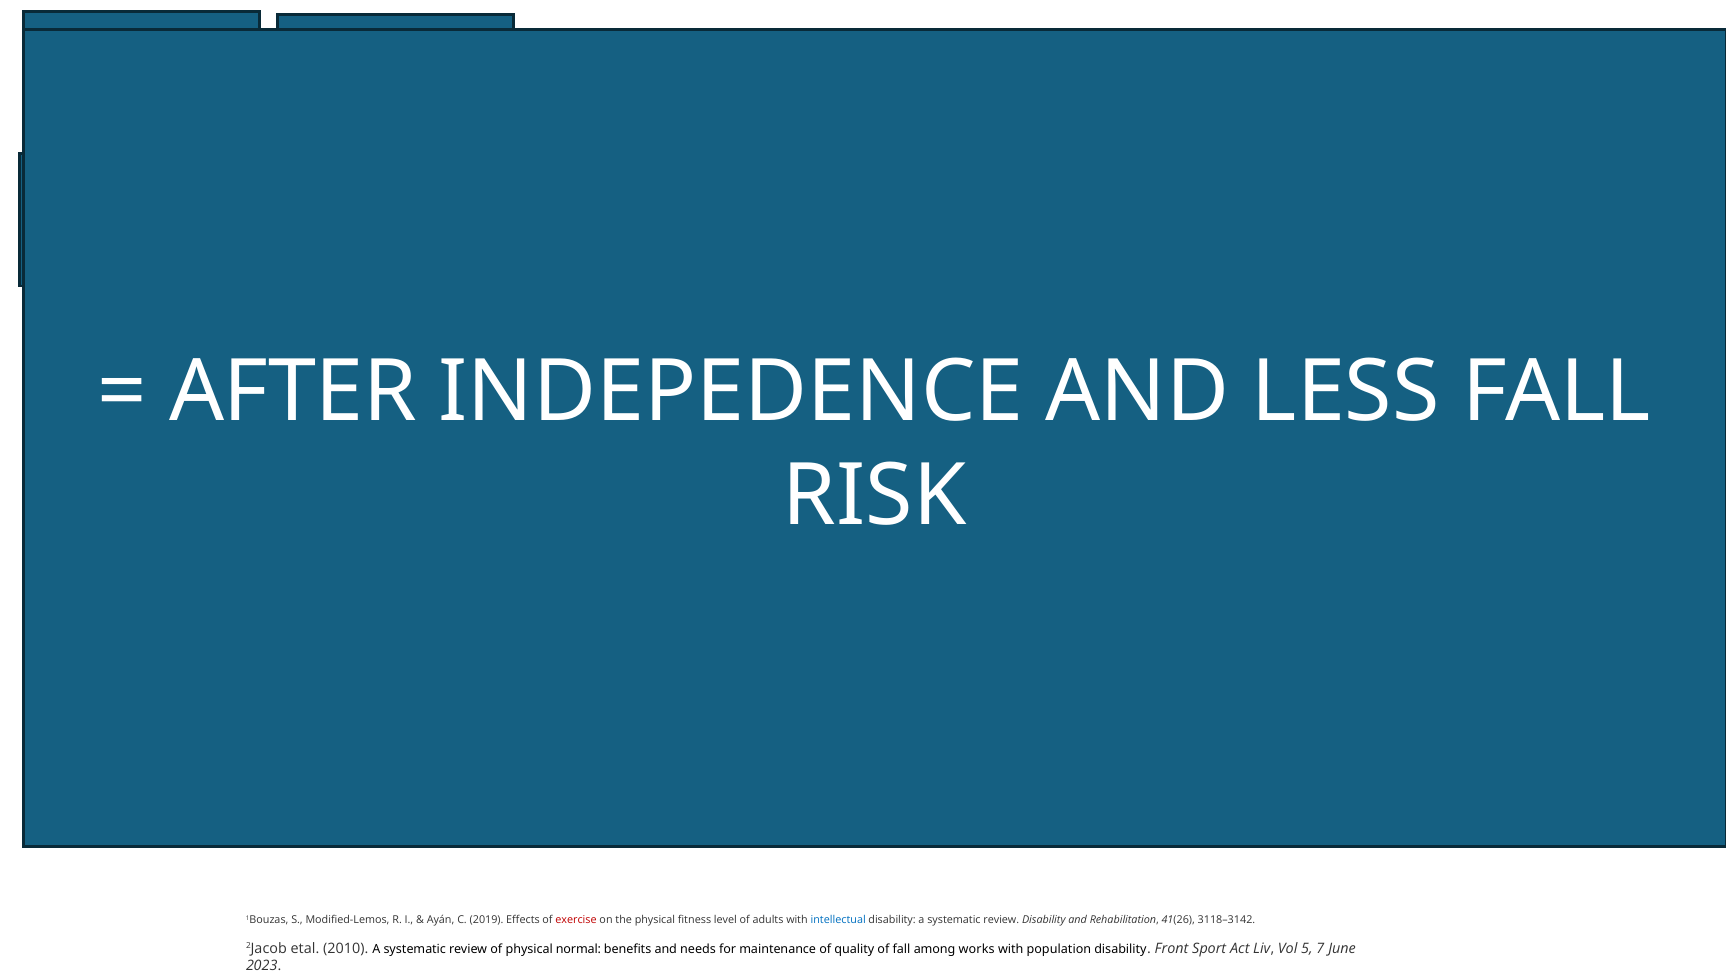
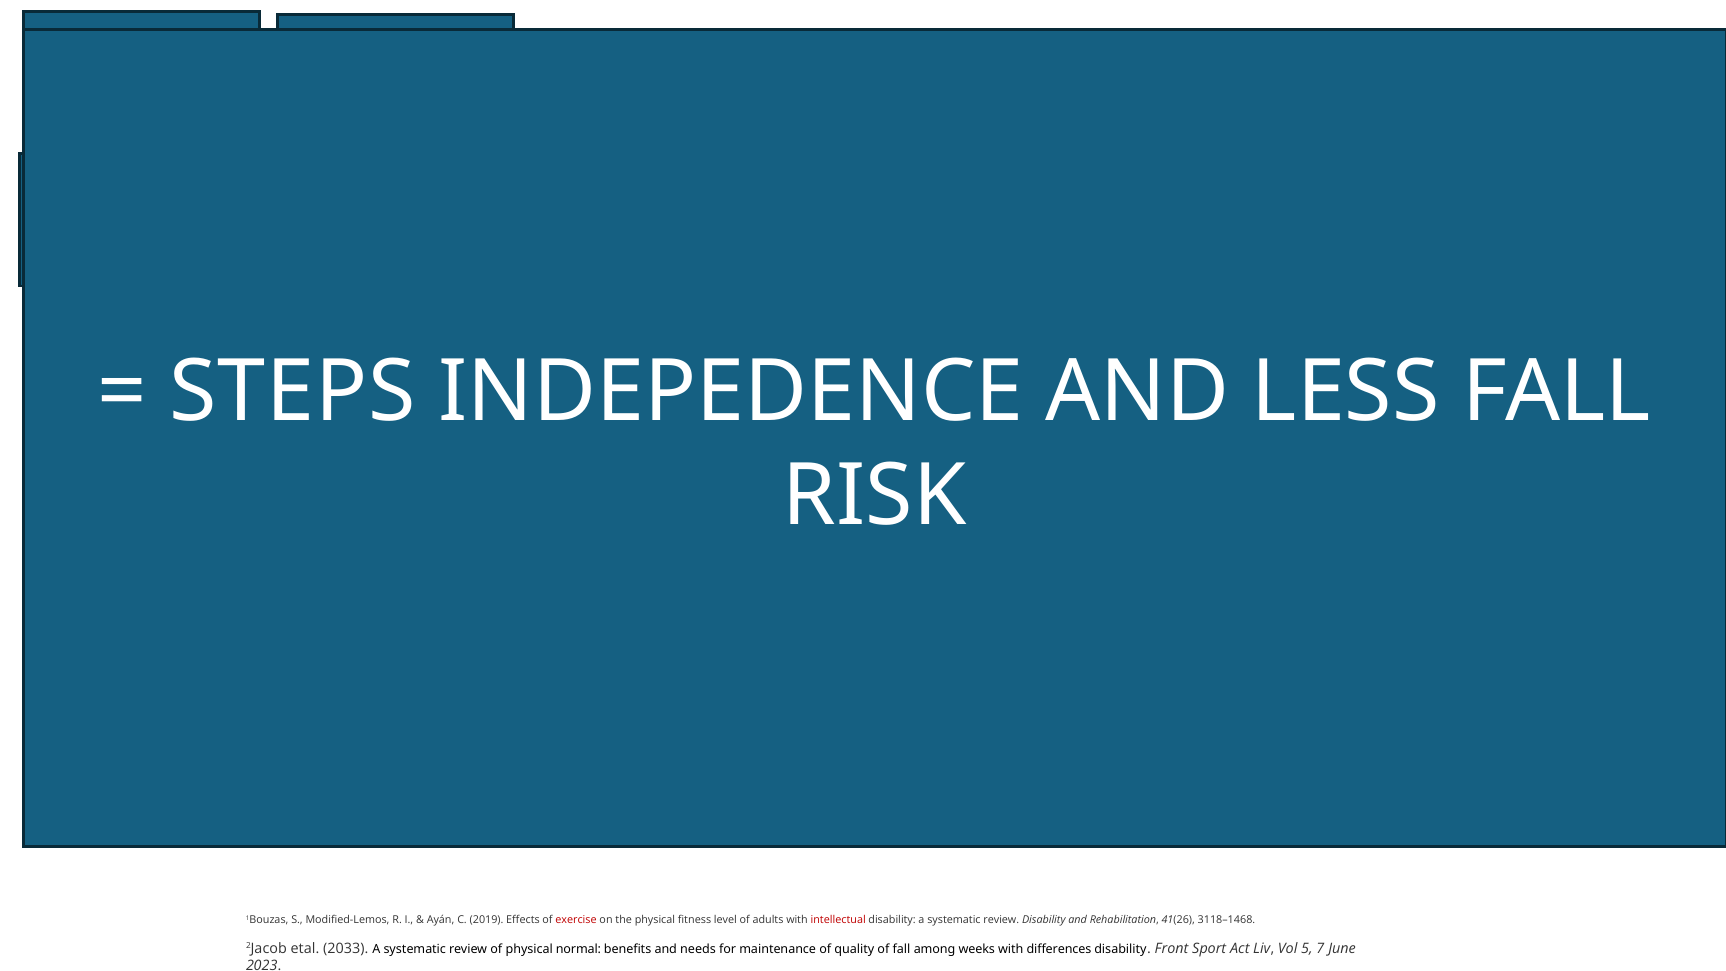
AFTER: AFTER -> STEPS
intellectual colour: blue -> red
3118–3142: 3118–3142 -> 3118–1468
2010: 2010 -> 2033
works: works -> weeks
population: population -> differences
